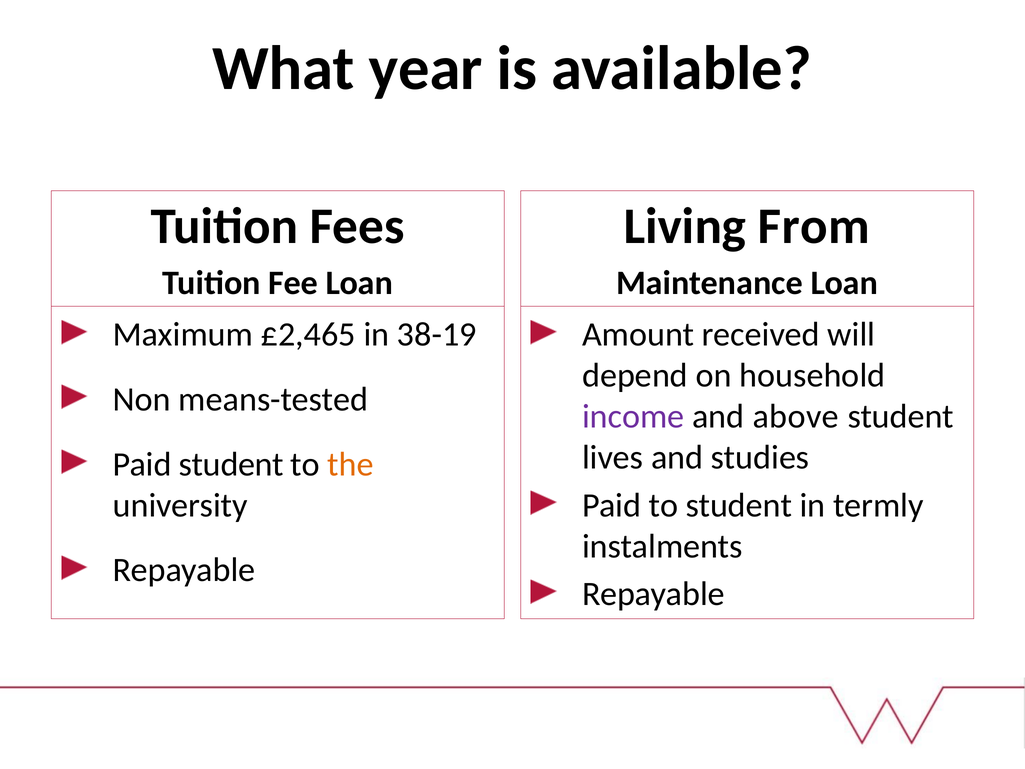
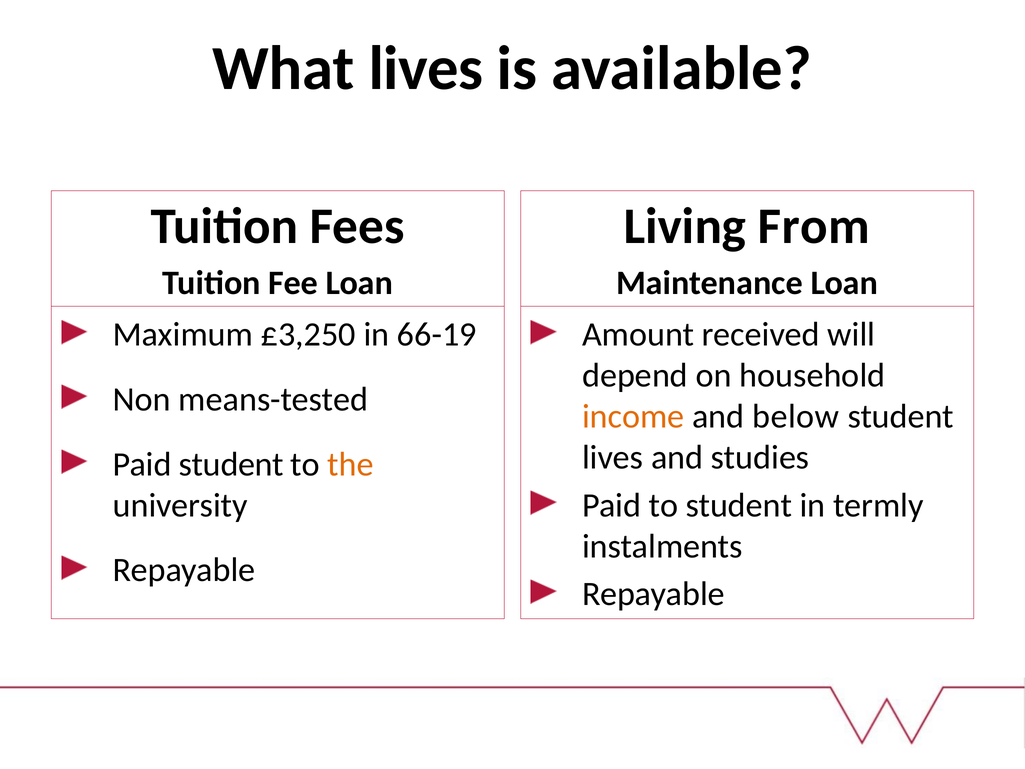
What year: year -> lives
£2,465: £2,465 -> £3,250
38-19: 38-19 -> 66-19
income colour: purple -> orange
above: above -> below
